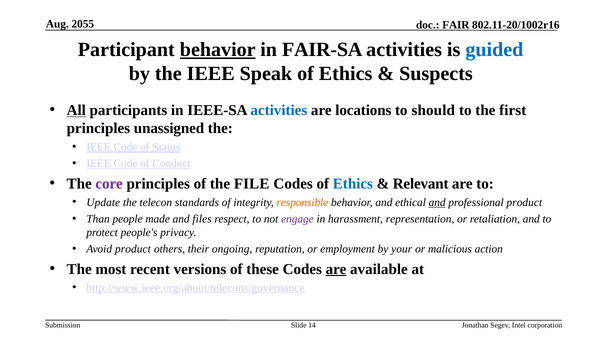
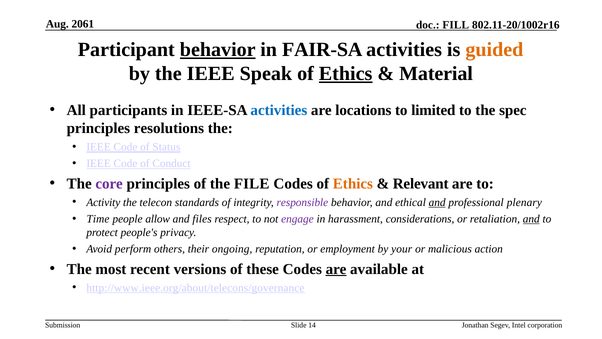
2055: 2055 -> 2061
FAIR: FAIR -> FILL
guided colour: blue -> orange
Ethics at (346, 74) underline: none -> present
Suspects: Suspects -> Material
All underline: present -> none
should: should -> limited
first: first -> spec
unassigned: unassigned -> resolutions
Ethics at (353, 183) colour: blue -> orange
Update: Update -> Activity
responsible colour: orange -> purple
professional product: product -> plenary
Than: Than -> Time
made: made -> allow
representation: representation -> considerations
and at (531, 219) underline: none -> present
Avoid product: product -> perform
